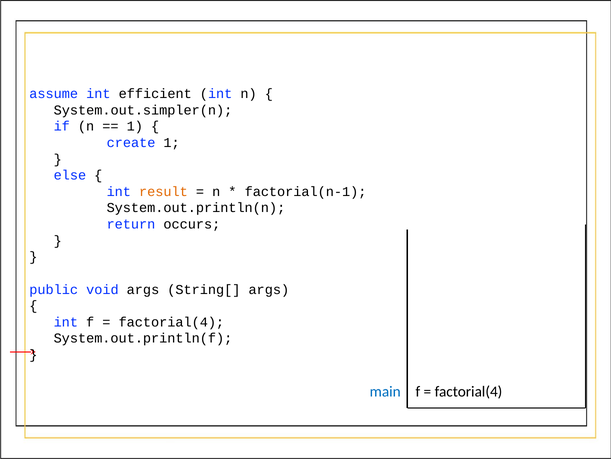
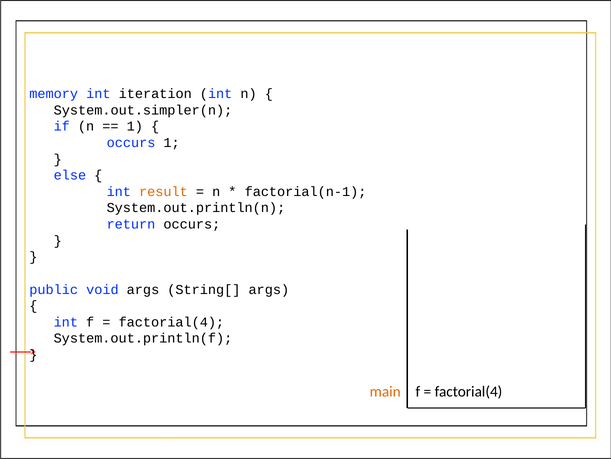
assume: assume -> memory
efficient: efficient -> iteration
create at (131, 142): create -> occurs
main colour: blue -> orange
